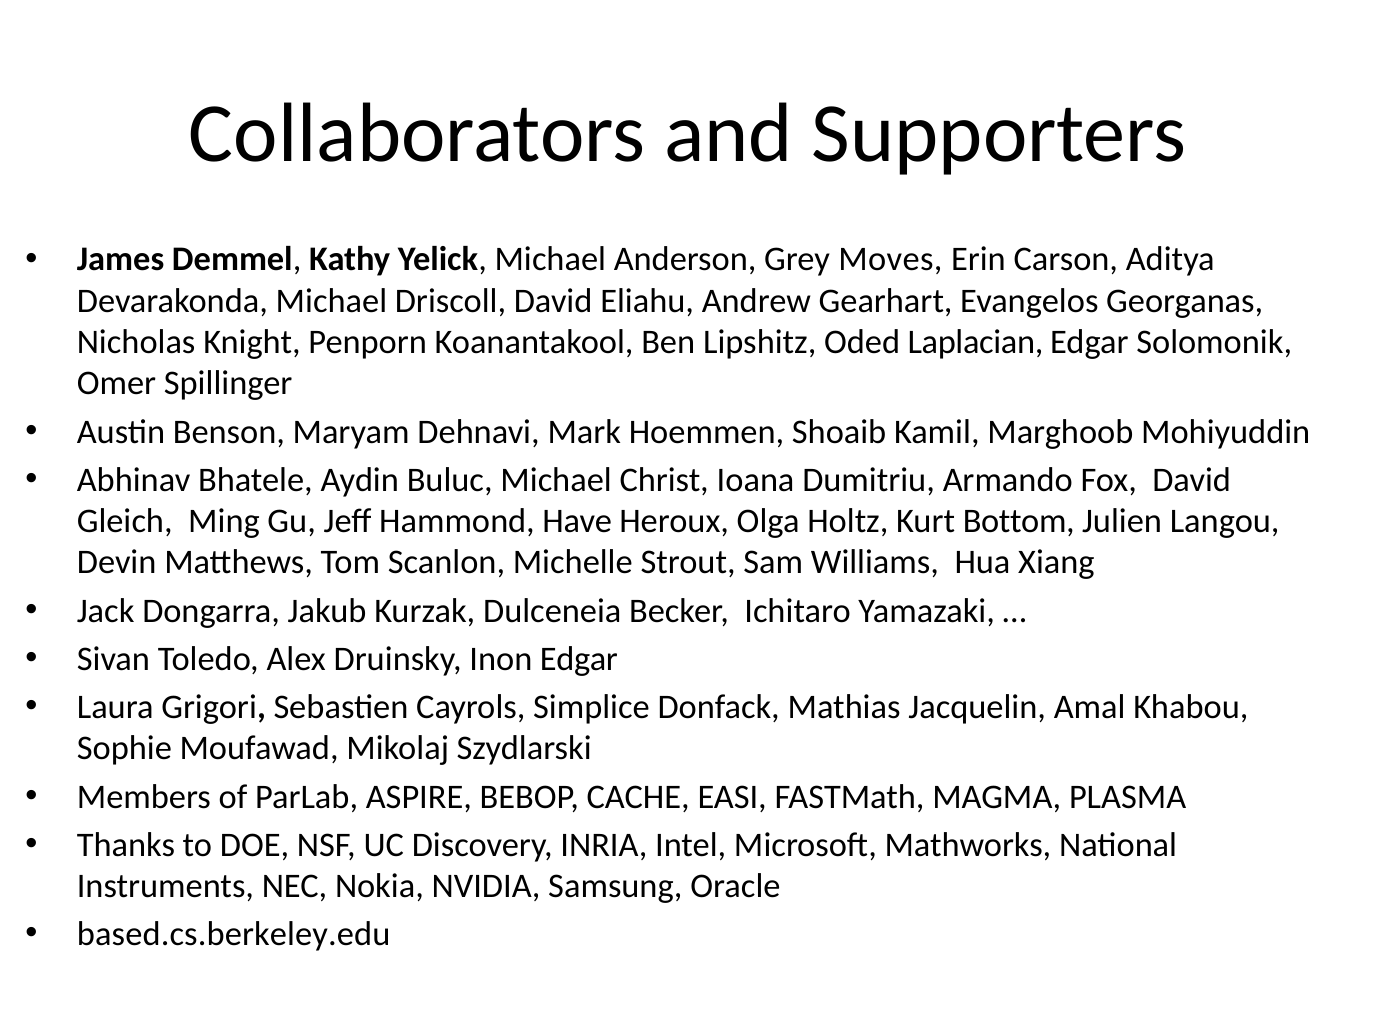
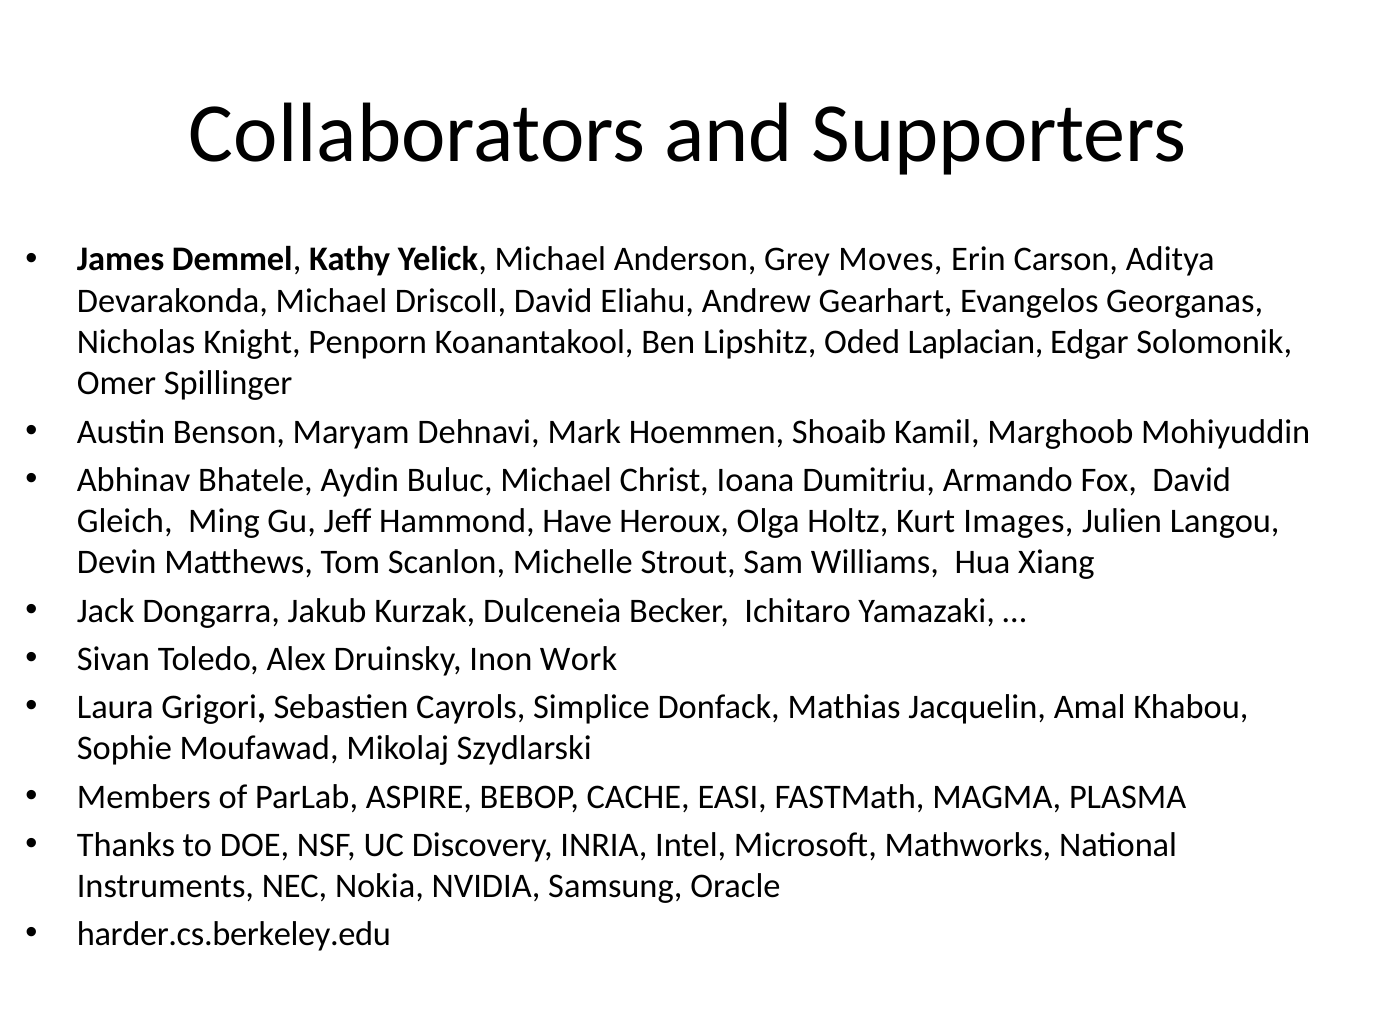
Bottom: Bottom -> Images
Inon Edgar: Edgar -> Work
based.cs.berkeley.edu: based.cs.berkeley.edu -> harder.cs.berkeley.edu
